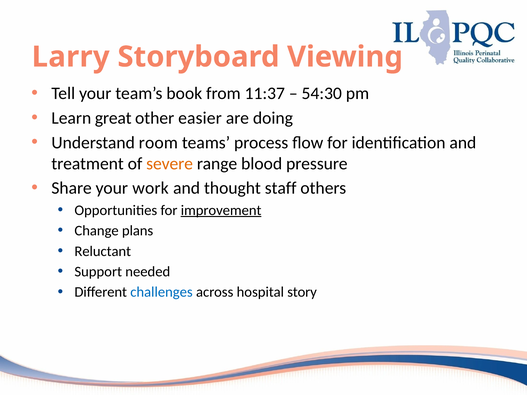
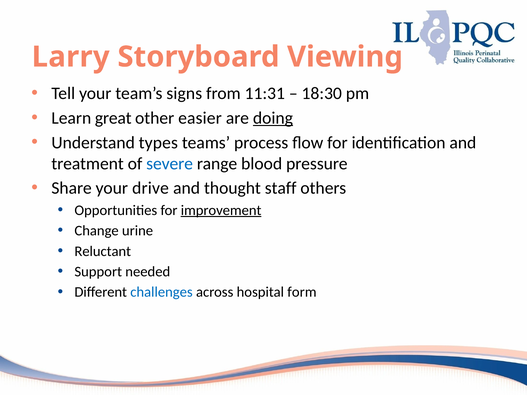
book: book -> signs
11:37: 11:37 -> 11:31
54:30: 54:30 -> 18:30
doing underline: none -> present
room: room -> types
severe colour: orange -> blue
work: work -> drive
plans: plans -> urine
story: story -> form
